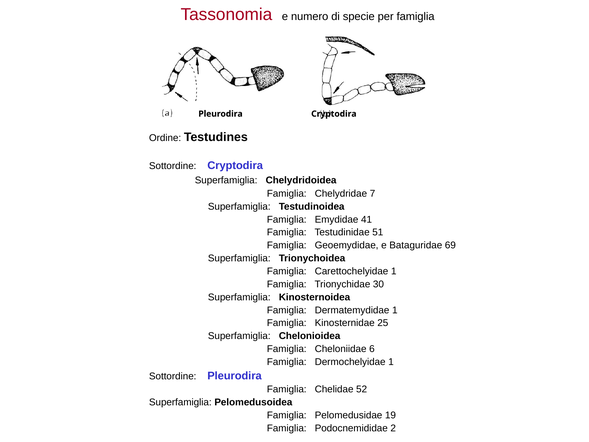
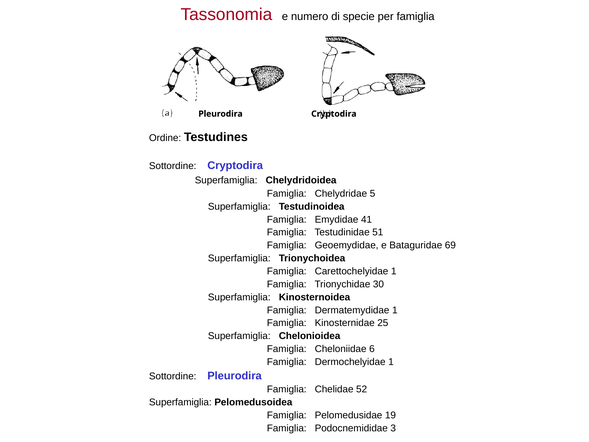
7: 7 -> 5
2: 2 -> 3
